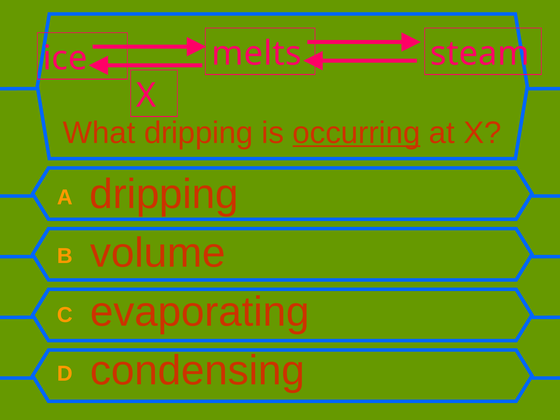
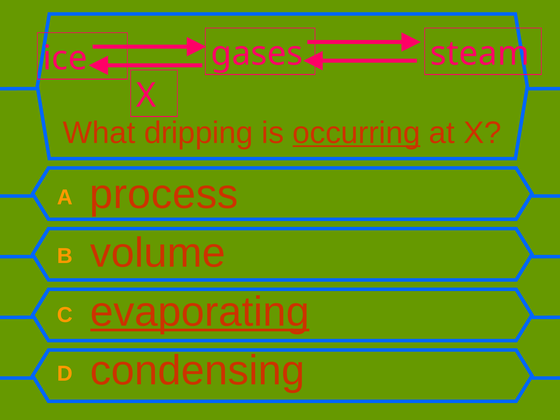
melts: melts -> gases
A dripping: dripping -> process
evaporating underline: none -> present
